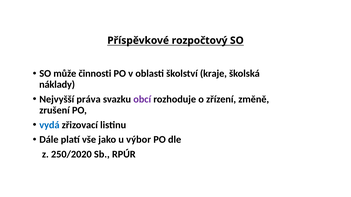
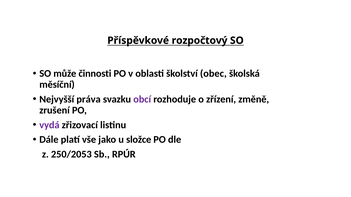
kraje: kraje -> obec
náklady: náklady -> měsíční
vydá colour: blue -> purple
výbor: výbor -> složce
250/2020: 250/2020 -> 250/2053
